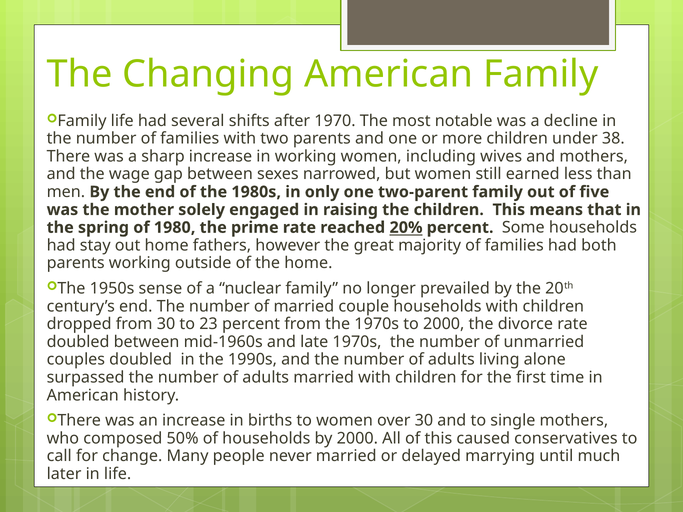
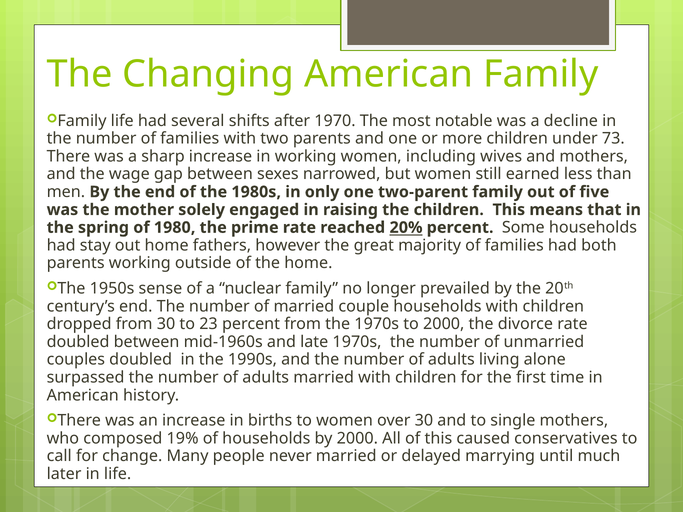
38: 38 -> 73
50%: 50% -> 19%
